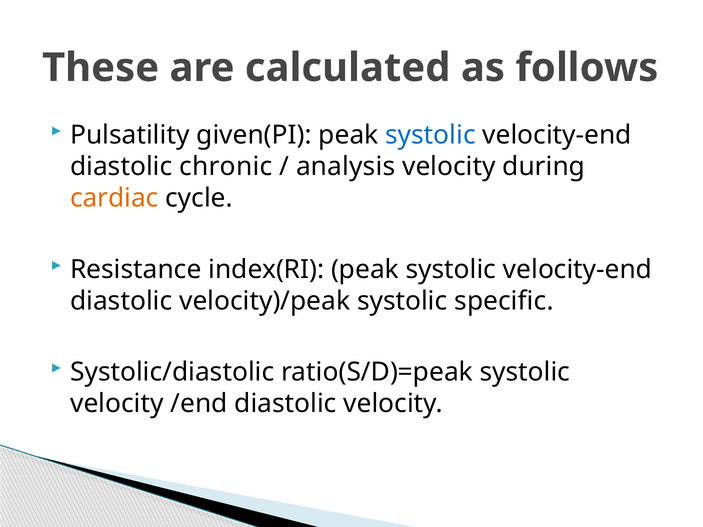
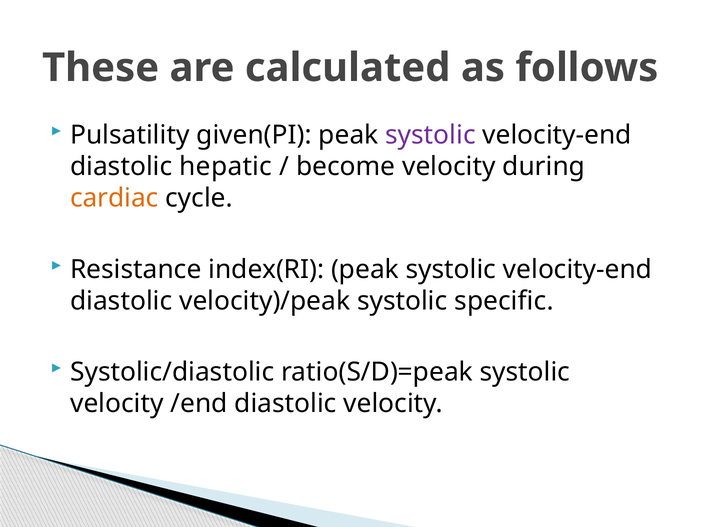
systolic at (430, 135) colour: blue -> purple
chronic: chronic -> hepatic
analysis: analysis -> become
